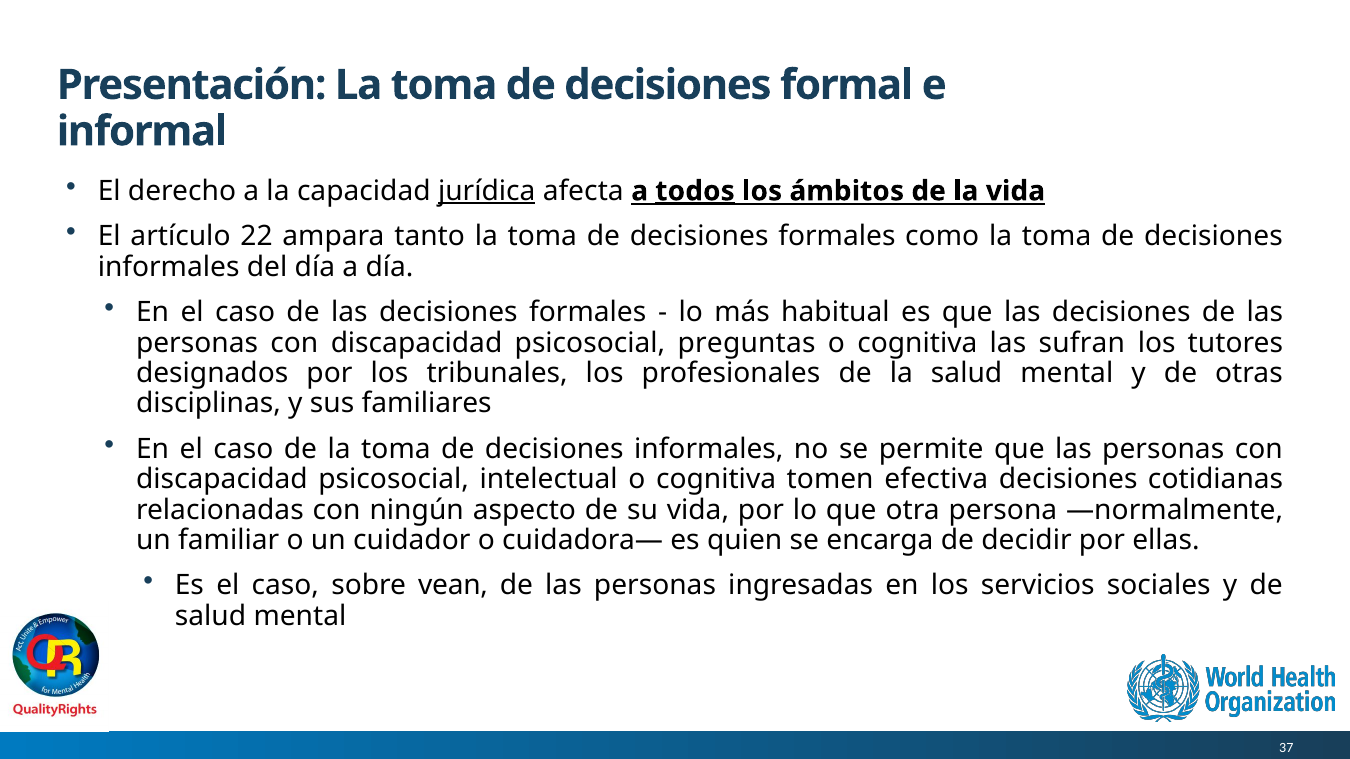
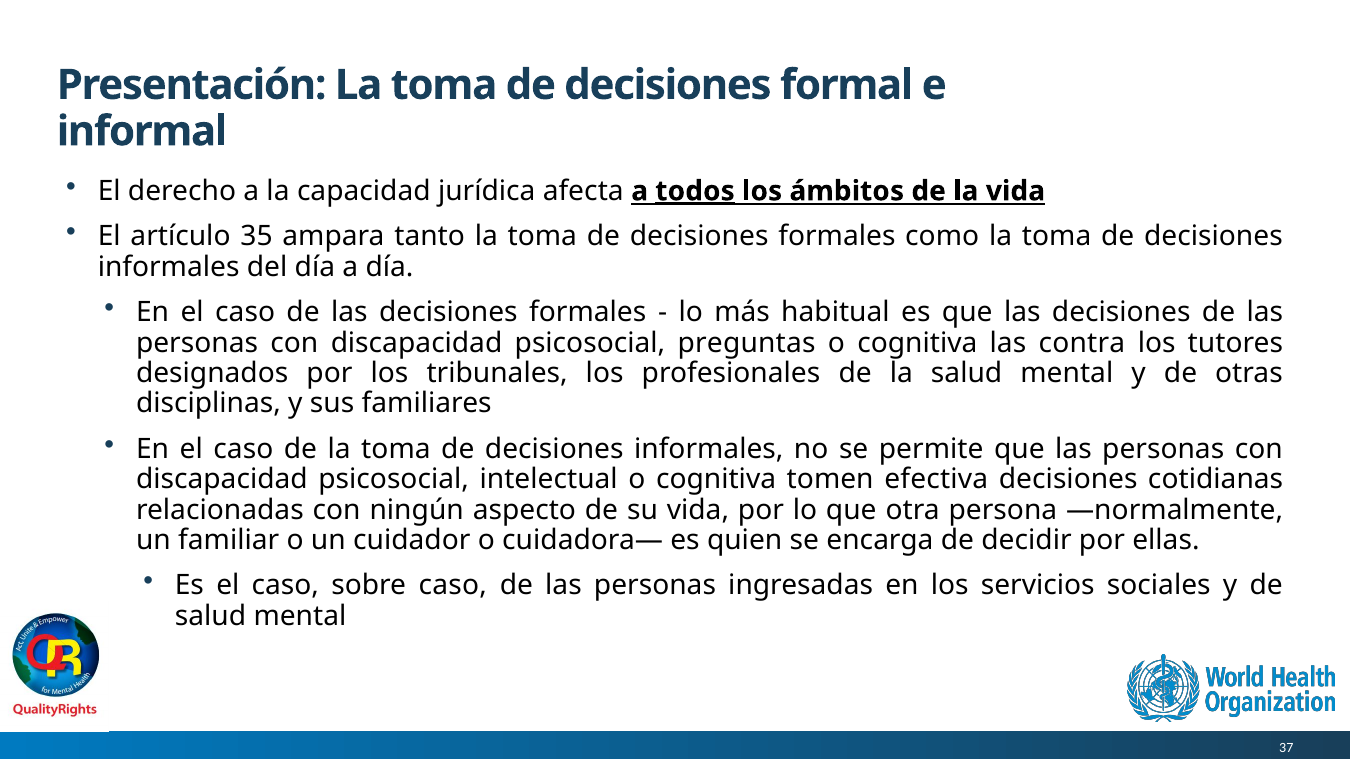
jurídica underline: present -> none
22: 22 -> 35
sufran: sufran -> contra
sobre vean: vean -> caso
